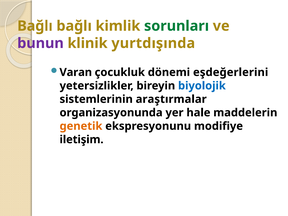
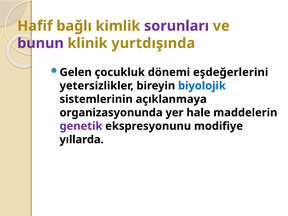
Bağlı at (35, 26): Bağlı -> Hafif
sorunları colour: green -> purple
Varan: Varan -> Gelen
araştırmalar: araştırmalar -> açıklanmaya
genetik colour: orange -> purple
iletişim: iletişim -> yıllarda
